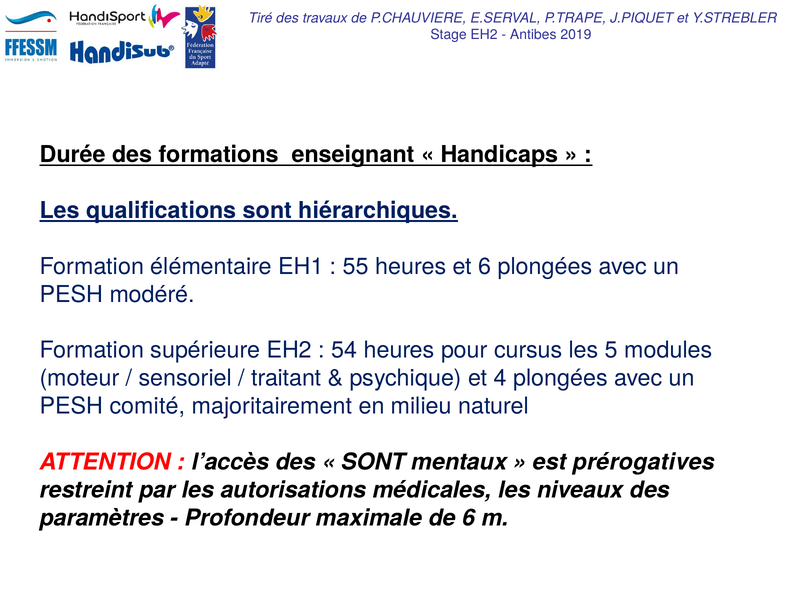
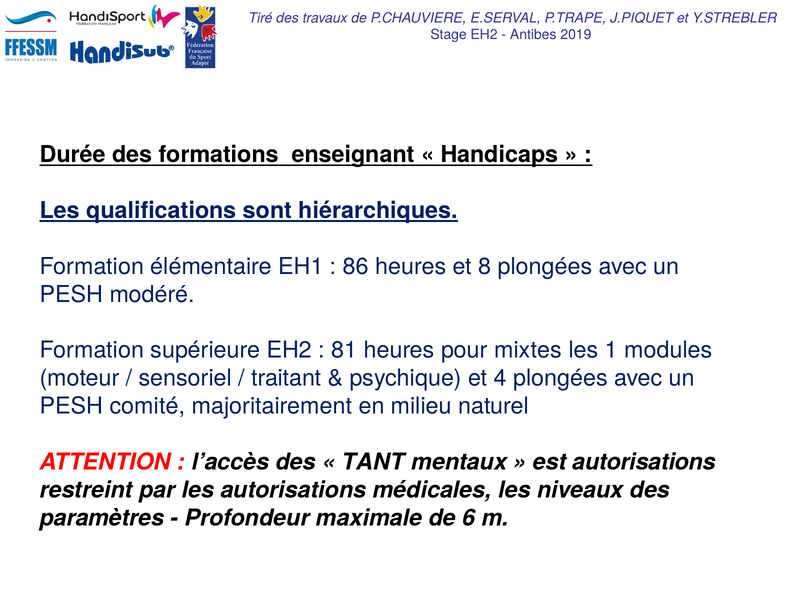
55: 55 -> 86
et 6: 6 -> 8
54: 54 -> 81
cursus: cursus -> mixtes
5: 5 -> 1
SONT at (373, 462): SONT -> TANT
est prérogatives: prérogatives -> autorisations
